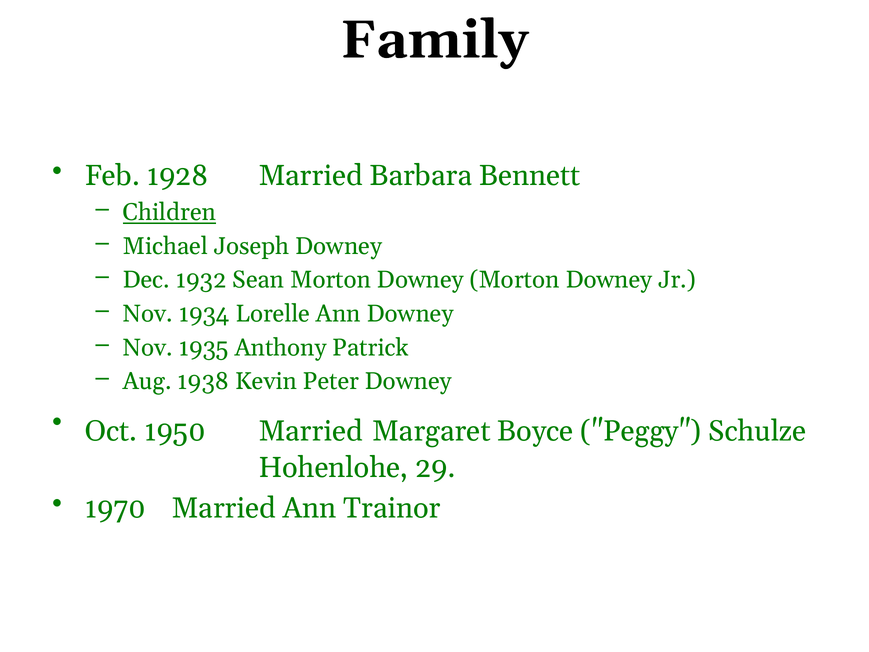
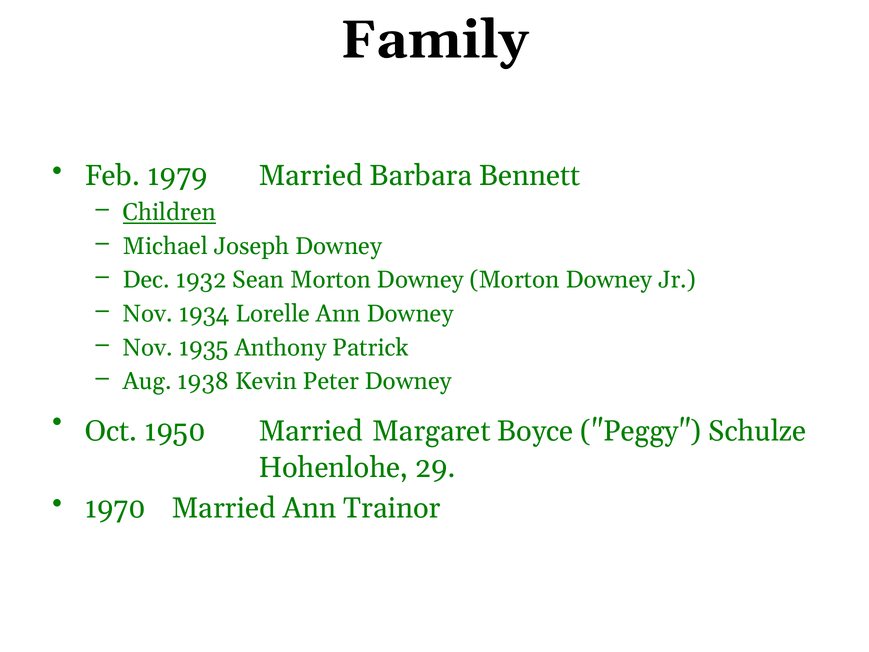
1928: 1928 -> 1979
